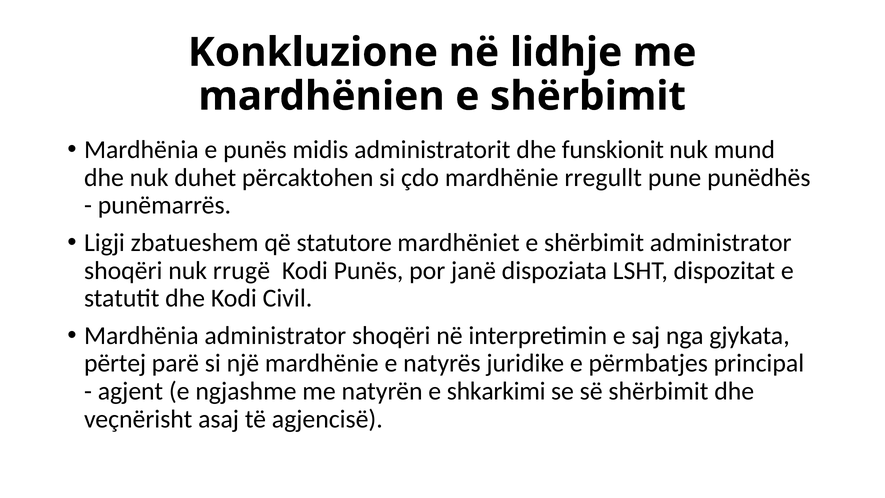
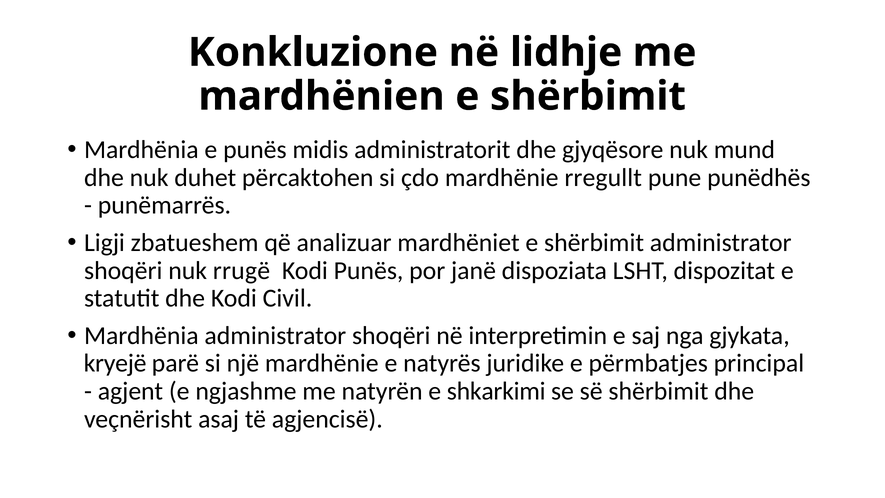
funskionit: funskionit -> gjyqësore
statutore: statutore -> analizuar
përtej: përtej -> kryejë
